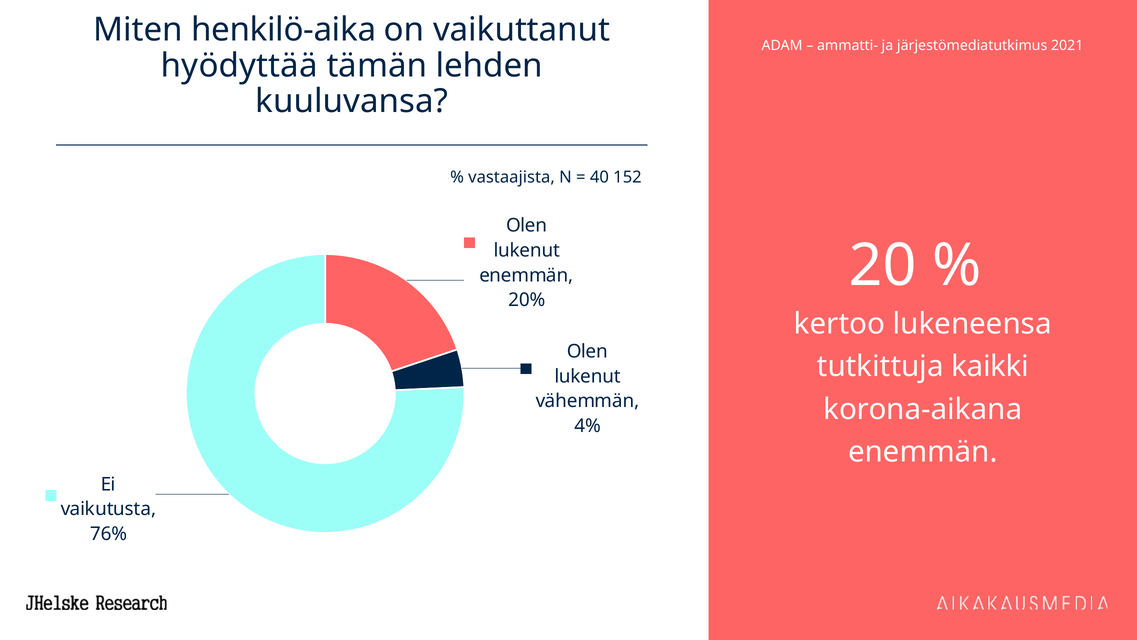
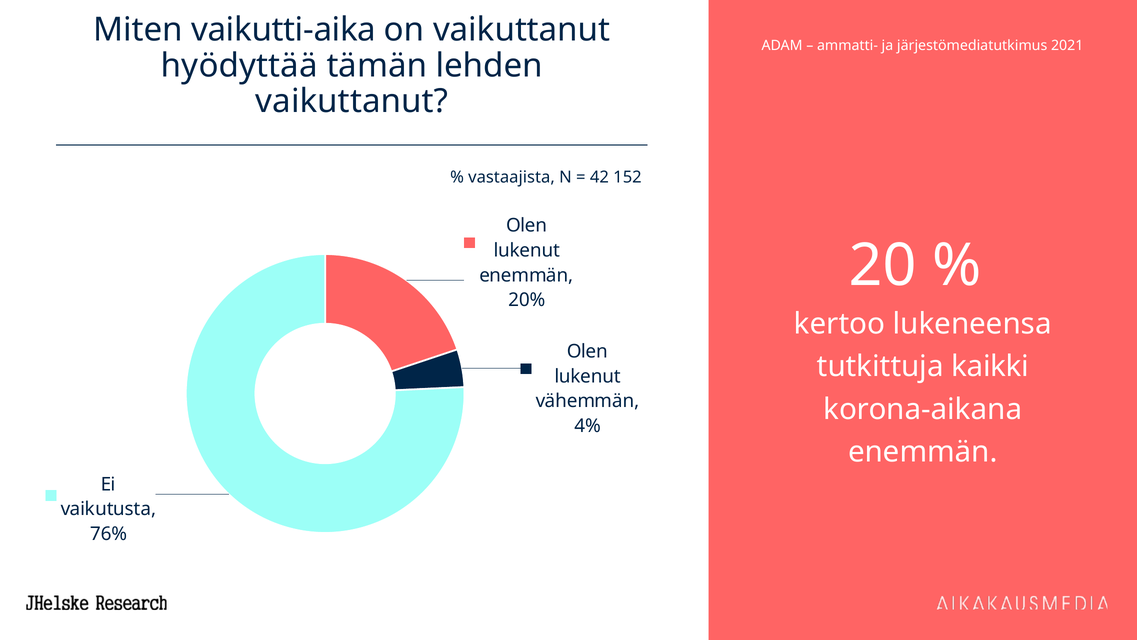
henkilö-aika: henkilö-aika -> vaikutti-aika
kuuluvansa at (352, 101): kuuluvansa -> vaikuttanut
40: 40 -> 42
